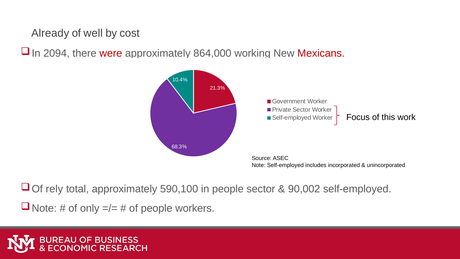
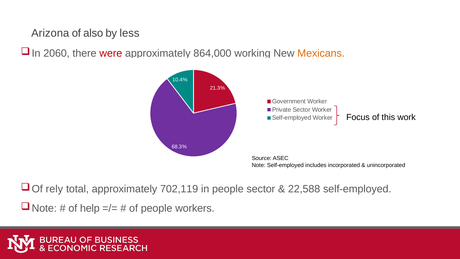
Already: Already -> Arizona
well: well -> also
cost: cost -> less
2094: 2094 -> 2060
Mexicans colour: red -> orange
590,100: 590,100 -> 702,119
90,002: 90,002 -> 22,588
only: only -> help
